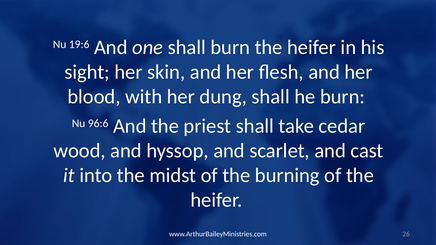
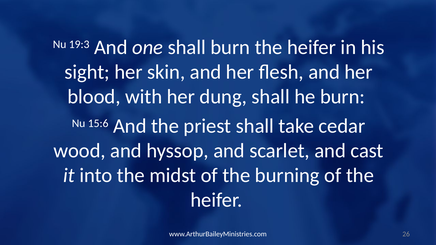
19:6: 19:6 -> 19:3
96:6: 96:6 -> 15:6
